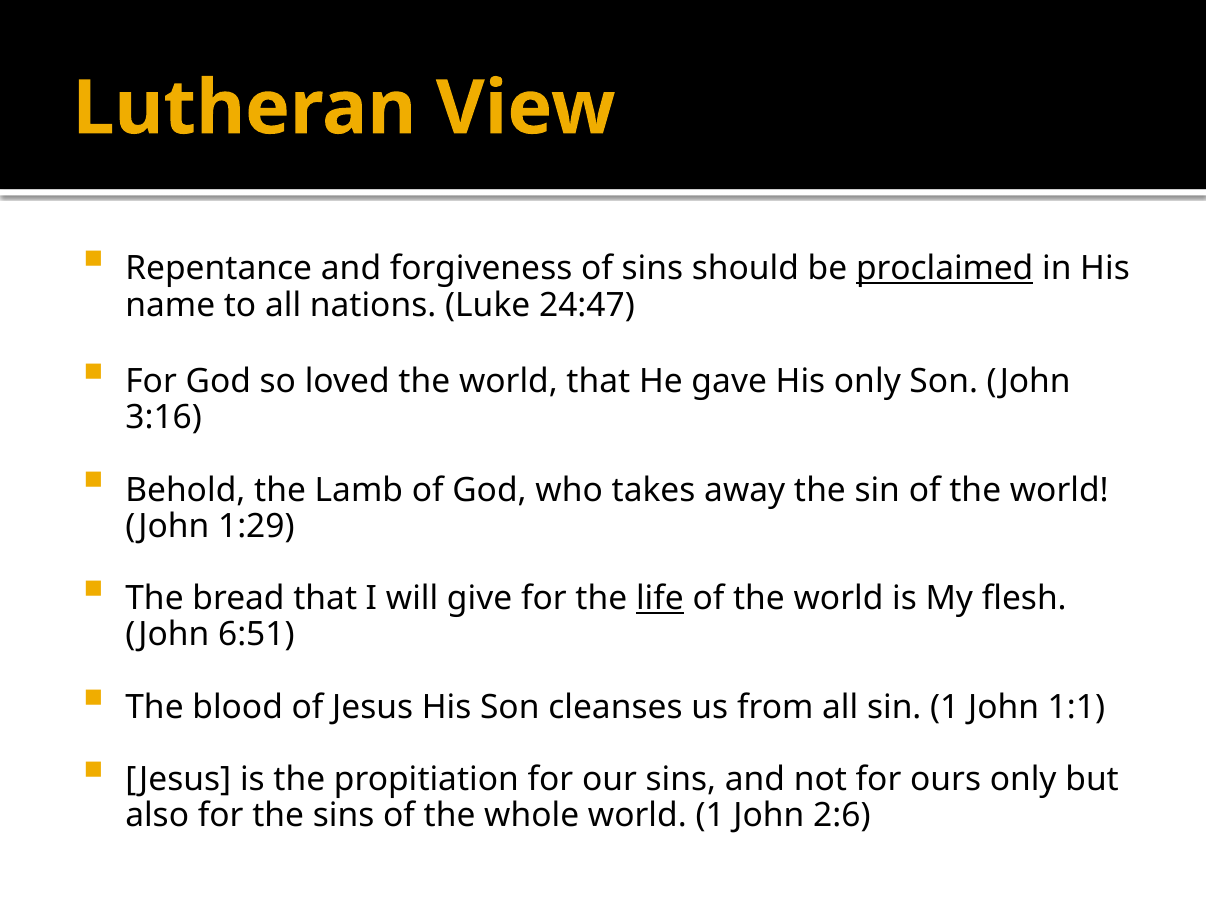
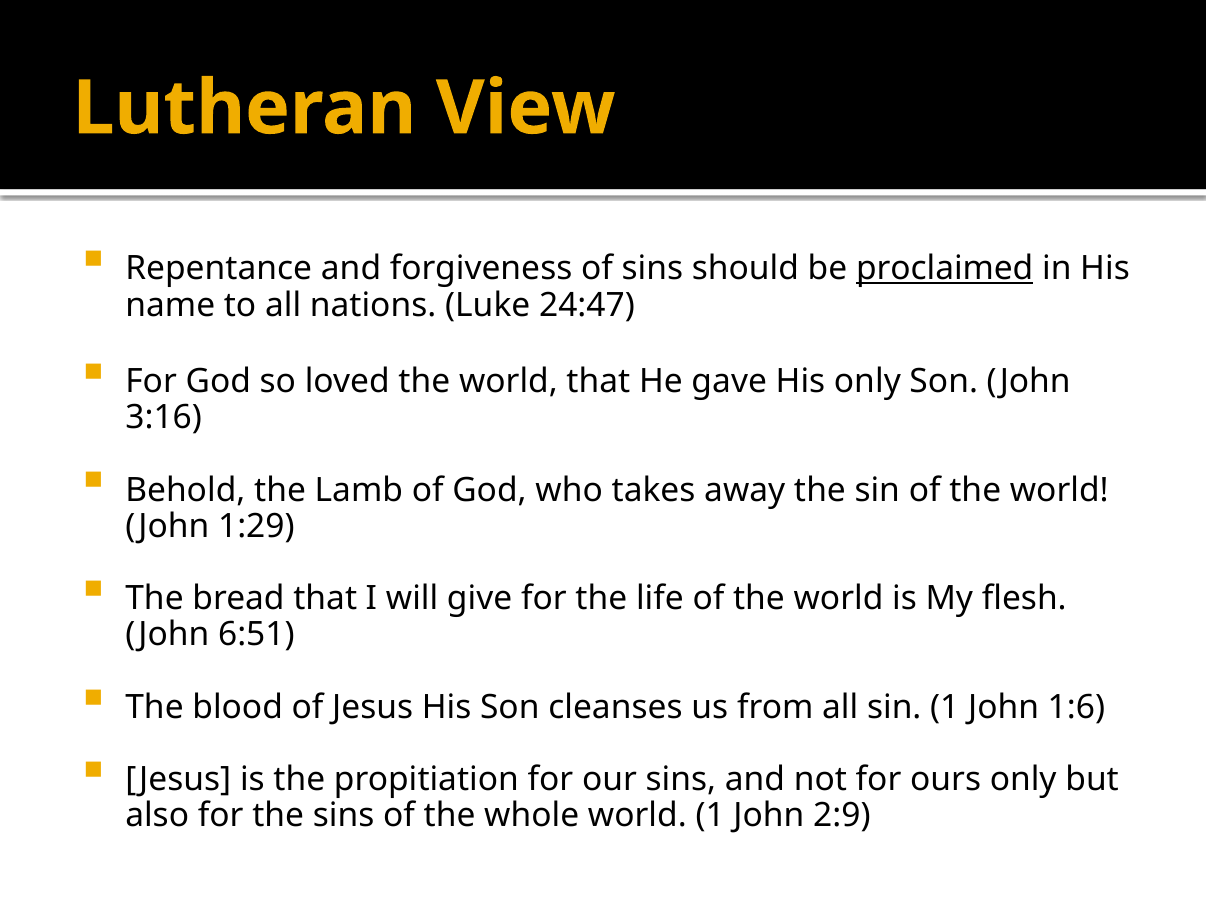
life underline: present -> none
1:1: 1:1 -> 1:6
2:6: 2:6 -> 2:9
